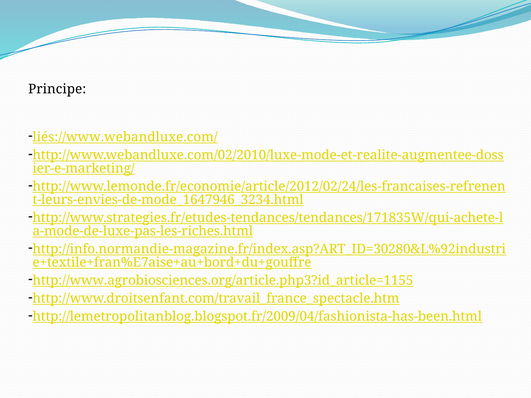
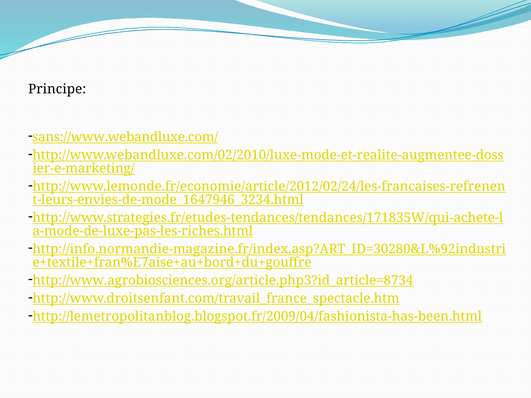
liés://www.webandluxe.com/: liés://www.webandluxe.com/ -> sans://www.webandluxe.com/
http://www.agrobiosciences.org/article.php3?id_article=1155: http://www.agrobiosciences.org/article.php3?id_article=1155 -> http://www.agrobiosciences.org/article.php3?id_article=8734
